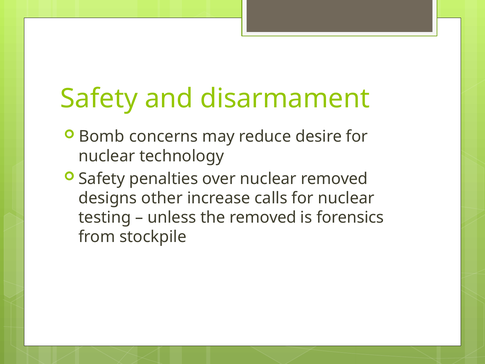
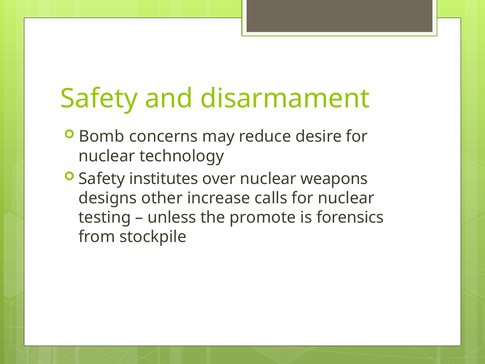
penalties: penalties -> institutes
nuclear removed: removed -> weapons
the removed: removed -> promote
